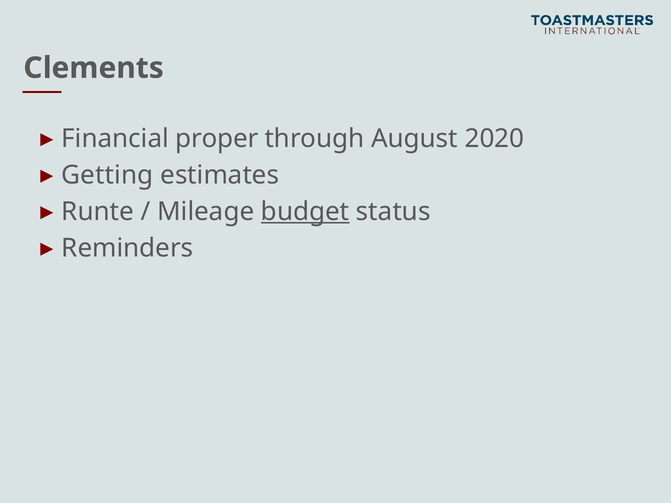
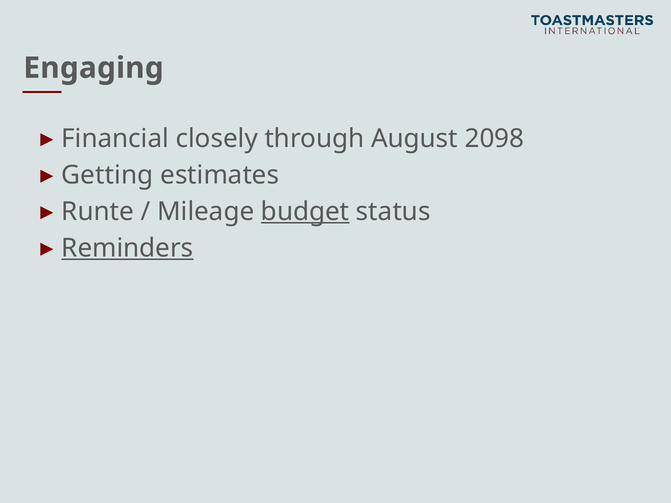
Clements: Clements -> Engaging
proper: proper -> closely
2020: 2020 -> 2098
Reminders underline: none -> present
